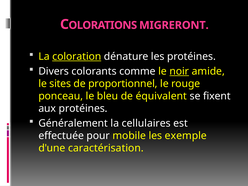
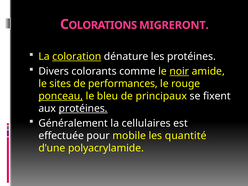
proportionnel: proportionnel -> performances
ponceau underline: none -> present
équivalent: équivalent -> principaux
protéines at (83, 109) underline: none -> present
exemple: exemple -> quantité
caractérisation: caractérisation -> polyacrylamide
